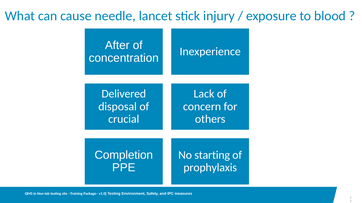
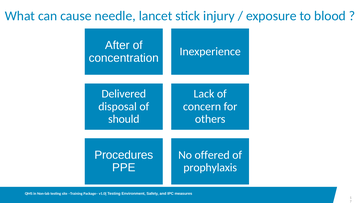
crucial: crucial -> should
Completion: Completion -> Procedures
starting: starting -> offered
